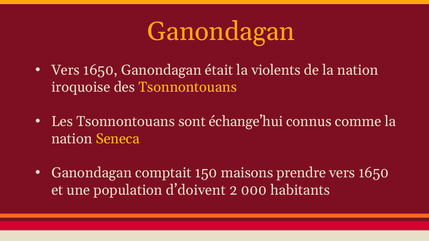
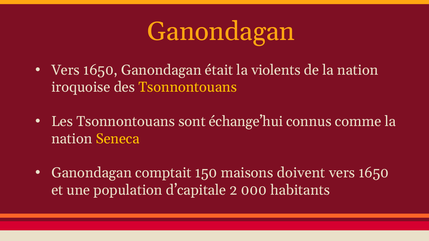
prendre: prendre -> doivent
d’doivent: d’doivent -> d’capitale
